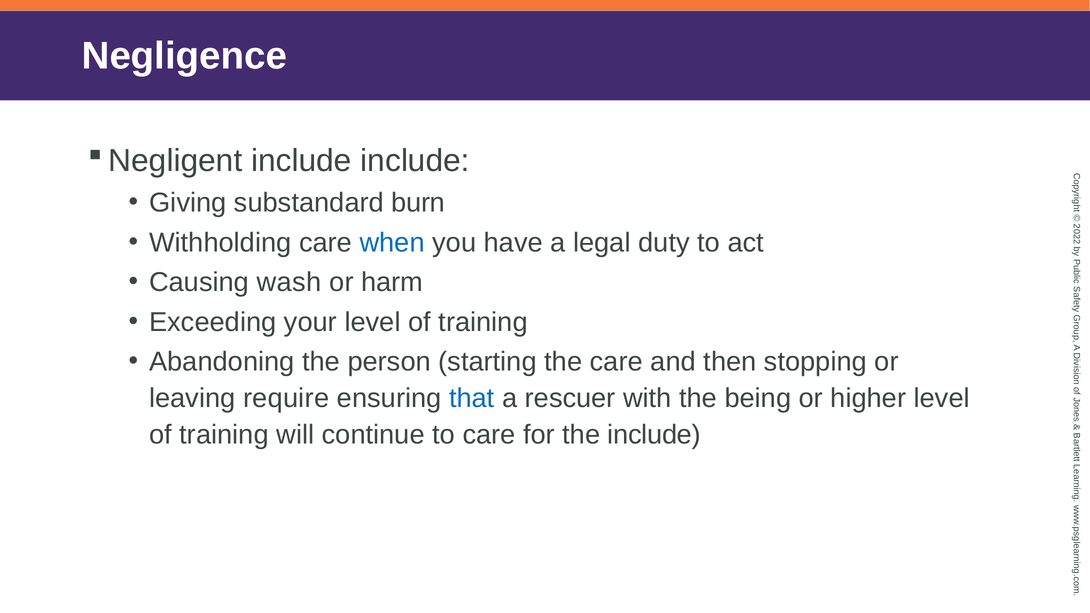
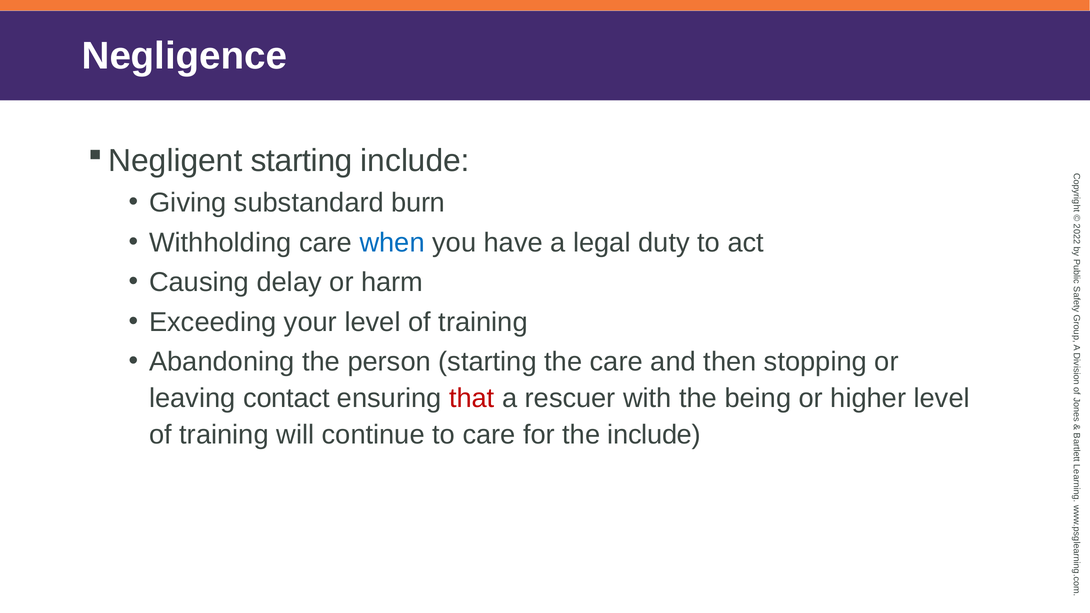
include at (301, 161): include -> starting
wash: wash -> delay
require: require -> contact
that colour: blue -> red
